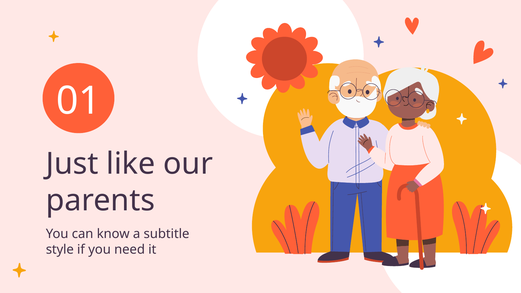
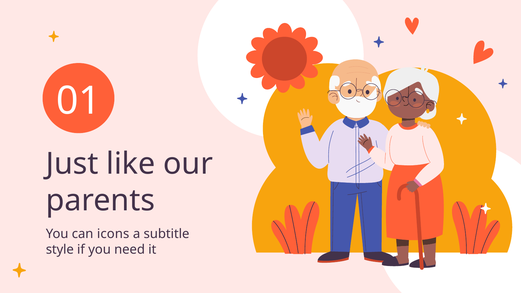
know: know -> icons
